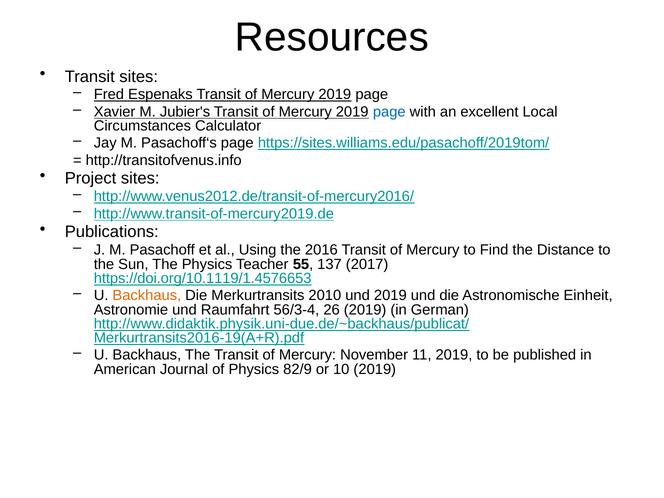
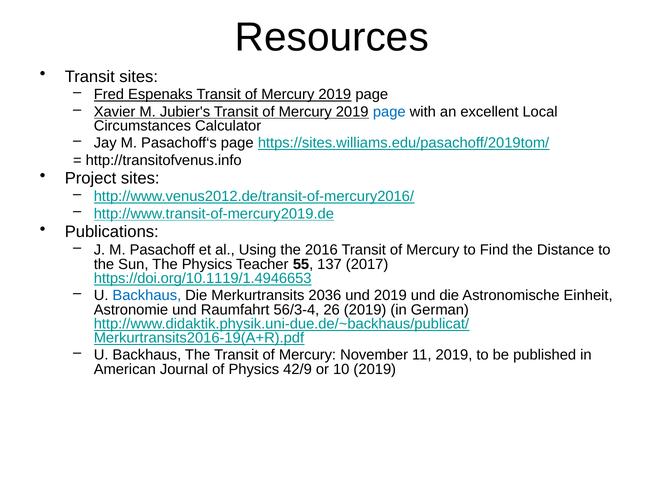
https://doi.org/10.1119/1.4576653: https://doi.org/10.1119/1.4576653 -> https://doi.org/10.1119/1.4946653
Backhaus at (147, 296) colour: orange -> blue
2010: 2010 -> 2036
82/9: 82/9 -> 42/9
